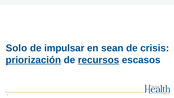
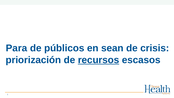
Solo: Solo -> Para
impulsar: impulsar -> públicos
priorización underline: present -> none
